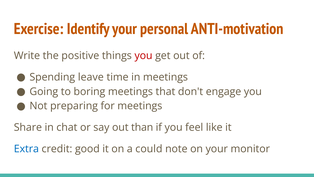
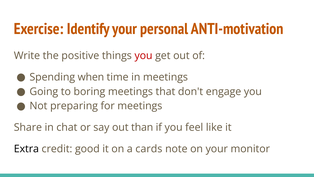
leave: leave -> when
Extra colour: blue -> black
could: could -> cards
